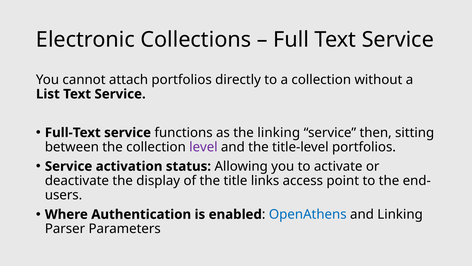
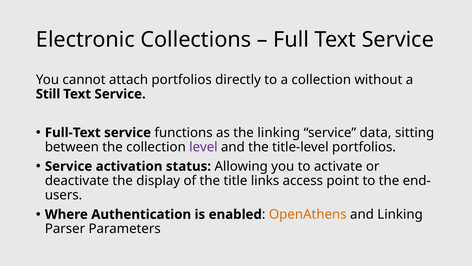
List: List -> Still
then: then -> data
OpenAthens colour: blue -> orange
